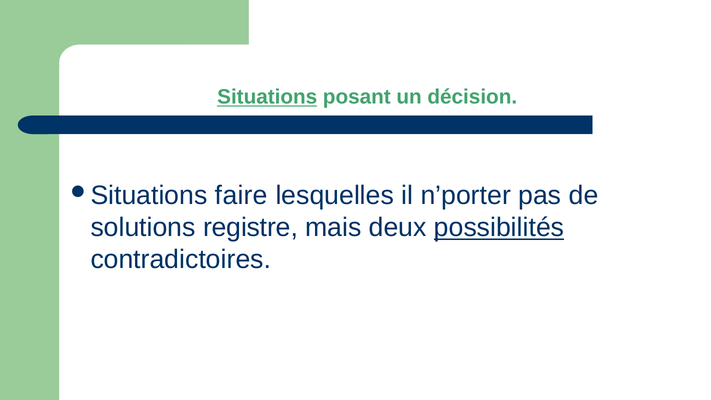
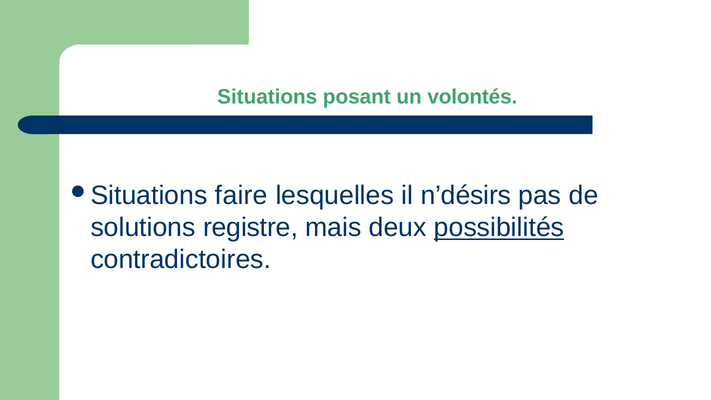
Situations underline: present -> none
décision: décision -> volontés
n’porter: n’porter -> n’désirs
